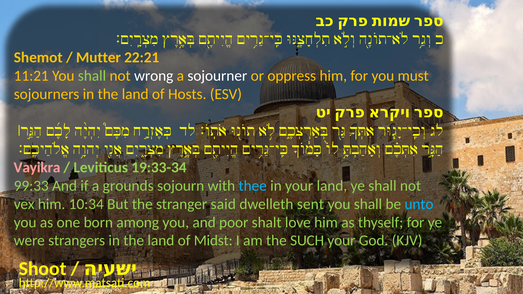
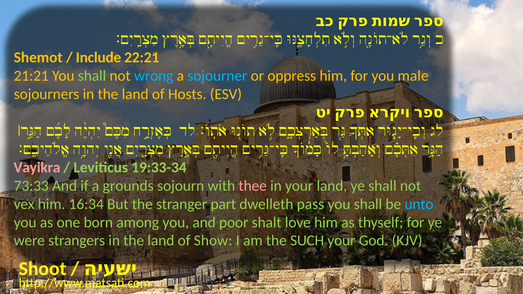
Mutter: Mutter -> Include
11:21: 11:21 -> 21:21
wrong colour: white -> light blue
sojourner colour: white -> light blue
must: must -> male
99:33: 99:33 -> 73:33
thee colour: light blue -> pink
10:34: 10:34 -> 16:34
said: said -> part
sent: sent -> pass
Midst: Midst -> Show
